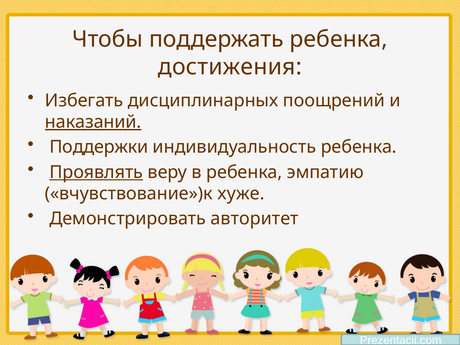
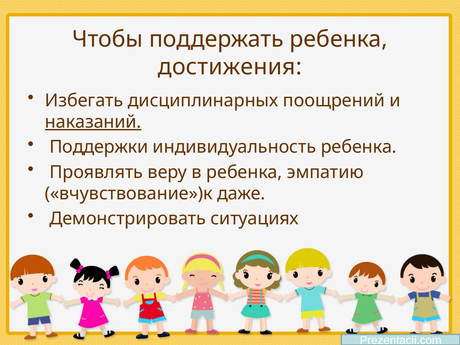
Проявлять underline: present -> none
хуже: хуже -> даже
авторитет: авторитет -> ситуациях
